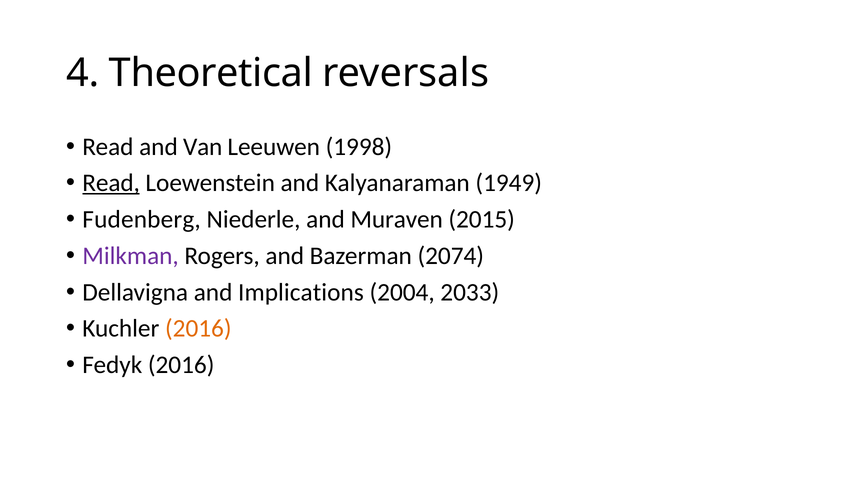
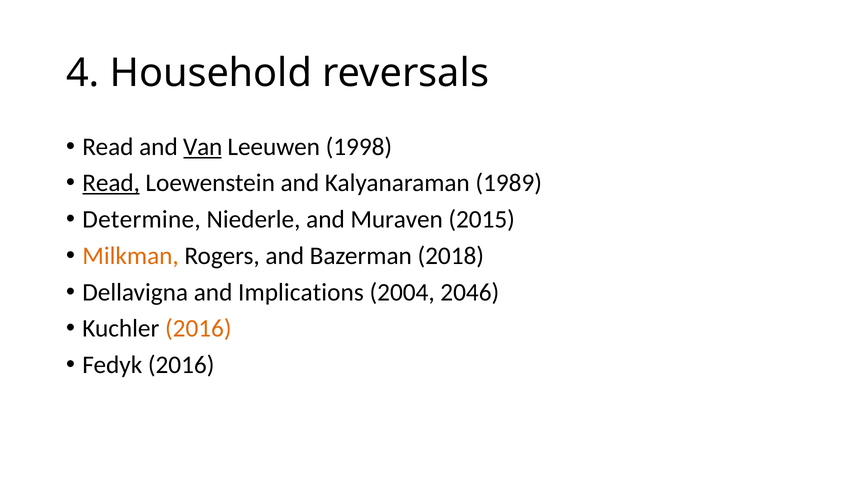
Theoretical: Theoretical -> Household
Van underline: none -> present
1949: 1949 -> 1989
Fudenberg: Fudenberg -> Determine
Milkman colour: purple -> orange
2074: 2074 -> 2018
2033: 2033 -> 2046
